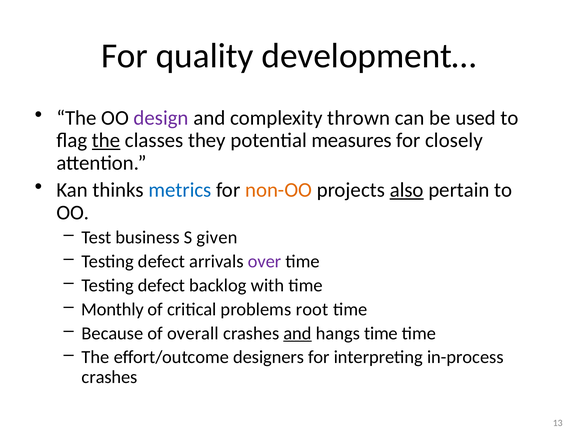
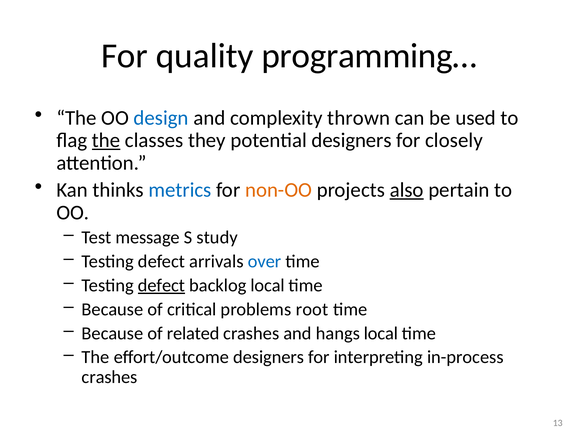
development…: development… -> programming…
design colour: purple -> blue
potential measures: measures -> designers
business: business -> message
given: given -> study
over colour: purple -> blue
defect at (162, 286) underline: none -> present
backlog with: with -> local
Monthly at (113, 310): Monthly -> Because
overall: overall -> related
and at (298, 334) underline: present -> none
hangs time: time -> local
